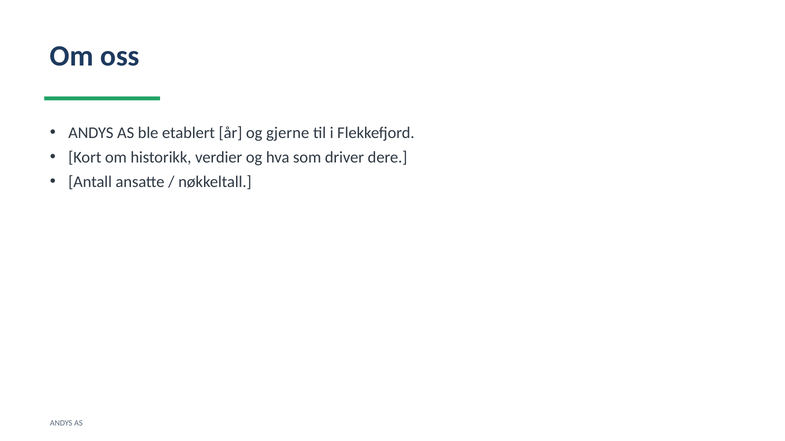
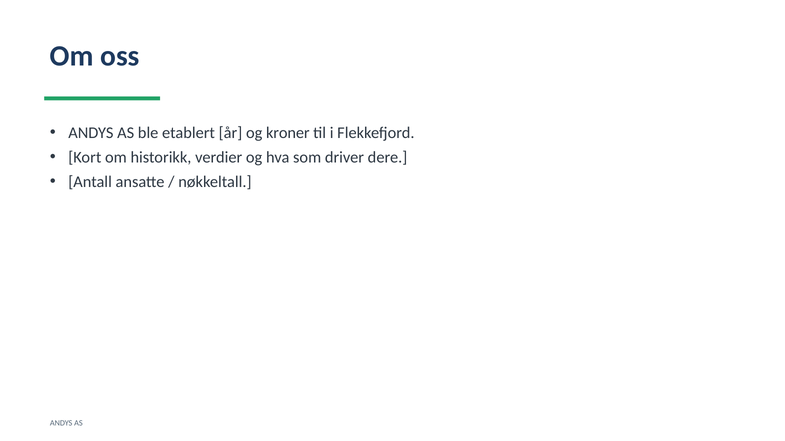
gjerne: gjerne -> kroner
